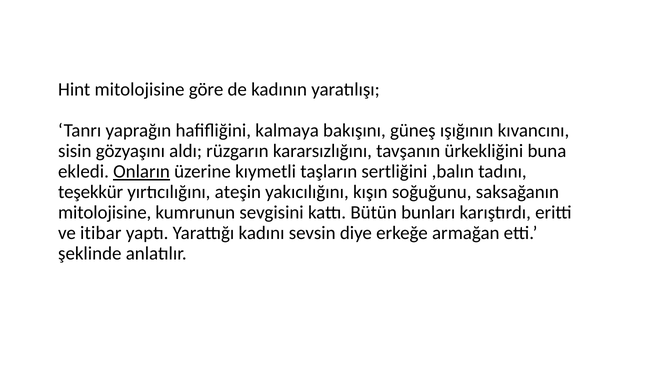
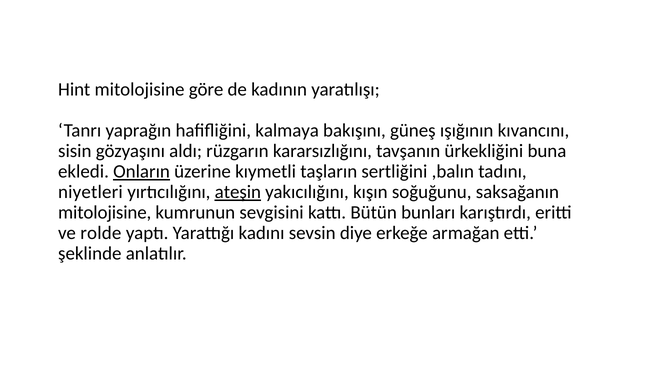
teşekkür: teşekkür -> niyetleri
ateşin underline: none -> present
itibar: itibar -> rolde
